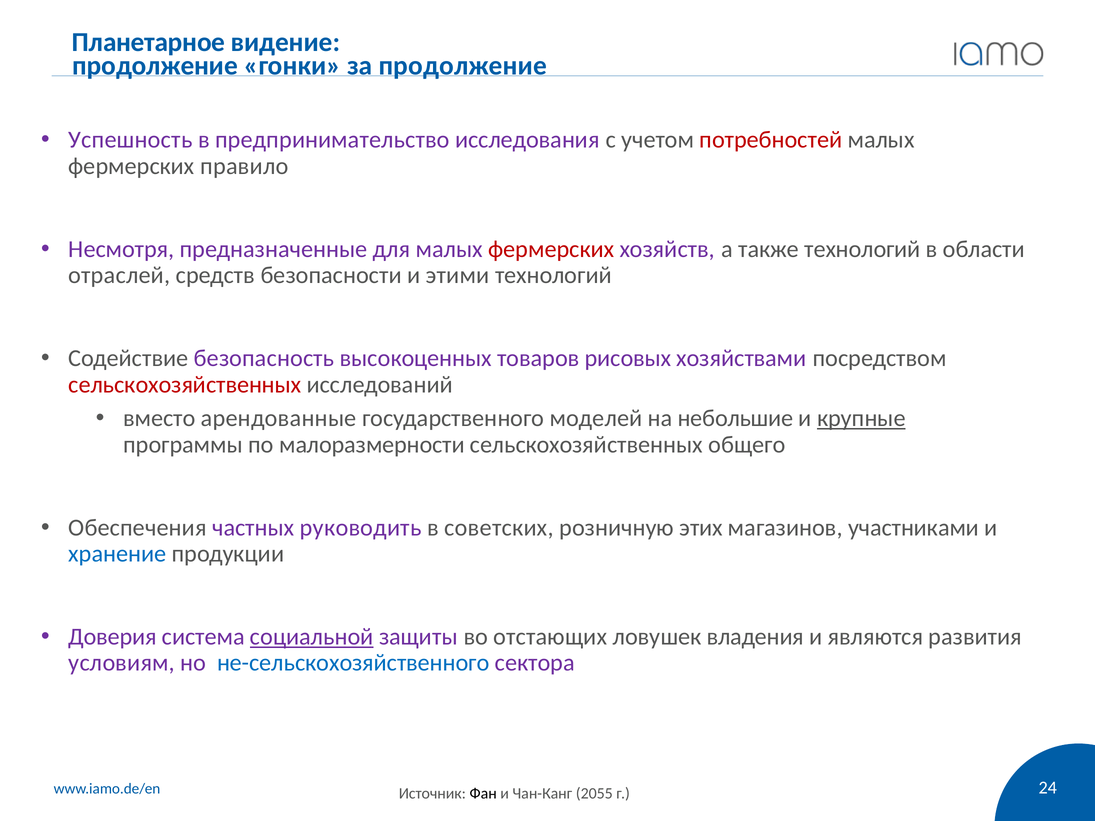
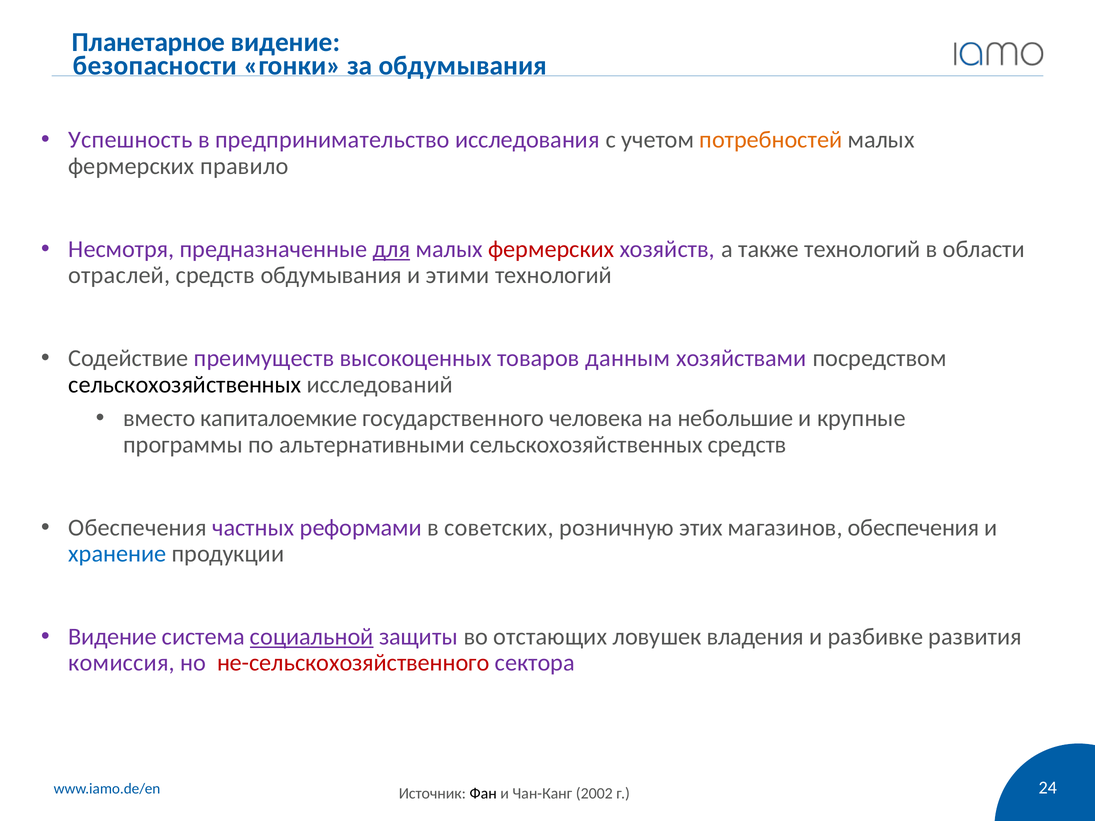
продолжение at (155, 66): продолжение -> безопасности
за продолжение: продолжение -> обдумывания
потребностей colour: red -> orange
для underline: none -> present
средств безопасности: безопасности -> обдумывания
безопасность: безопасность -> преимуществ
рисовых: рисовых -> данным
сельскохозяйственных at (185, 385) colour: red -> black
арендованные: арендованные -> капиталоемкие
моделей: моделей -> человека
крупные underline: present -> none
малоразмерности: малоразмерности -> альтернативными
сельскохозяйственных общего: общего -> средств
руководить: руководить -> реформами
магазинов участниками: участниками -> обеспечения
Доверия at (113, 637): Доверия -> Видение
являются: являются -> разбивке
условиям: условиям -> комиссия
не-сельскохозяйственного colour: blue -> red
2055: 2055 -> 2002
